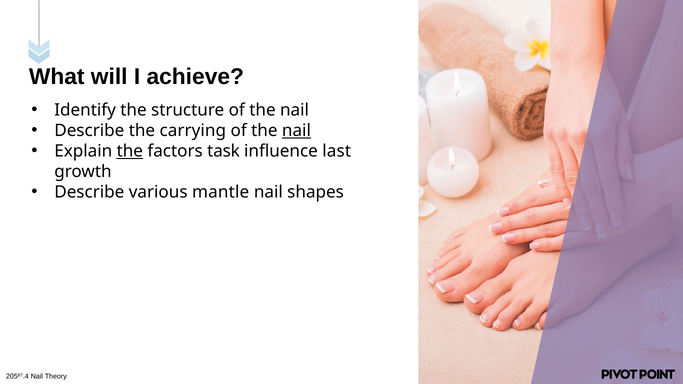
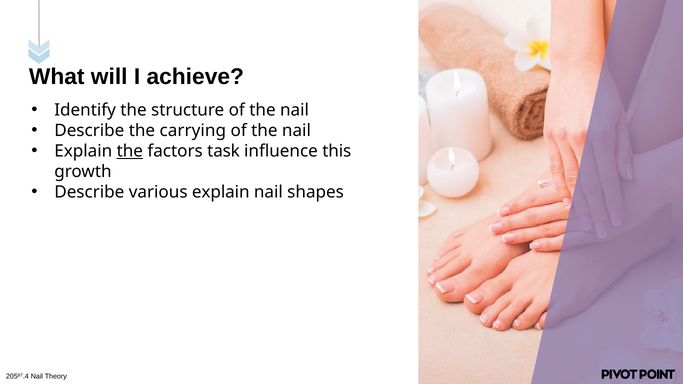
nail at (296, 131) underline: present -> none
last: last -> this
various mantle: mantle -> explain
